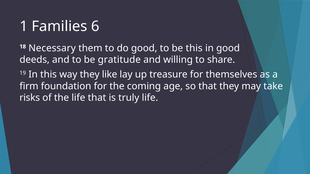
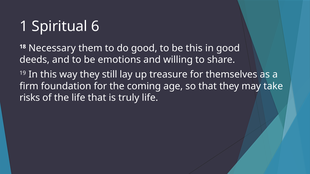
Families: Families -> Spiritual
gratitude: gratitude -> emotions
like: like -> still
